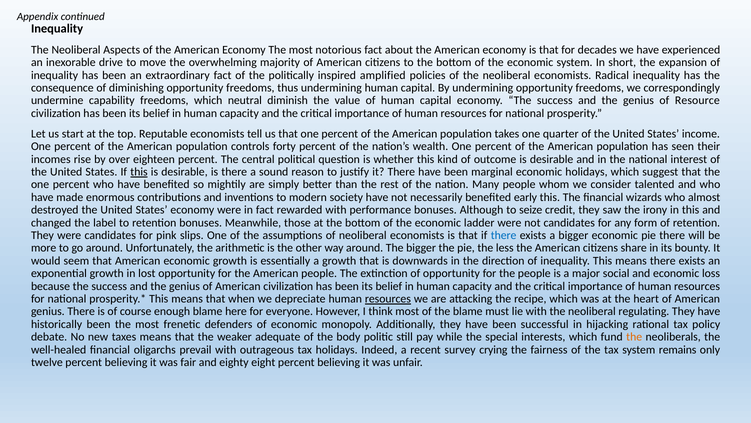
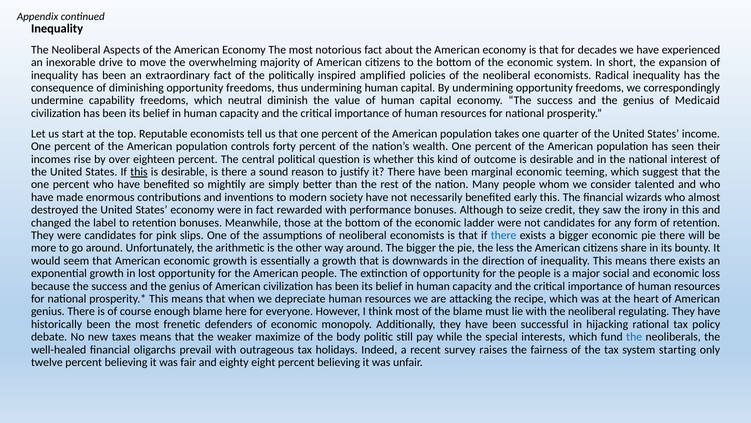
Resource: Resource -> Medicaid
economic holidays: holidays -> teeming
resources at (388, 299) underline: present -> none
adequate: adequate -> maximize
the at (634, 337) colour: orange -> blue
crying: crying -> raises
remains: remains -> starting
